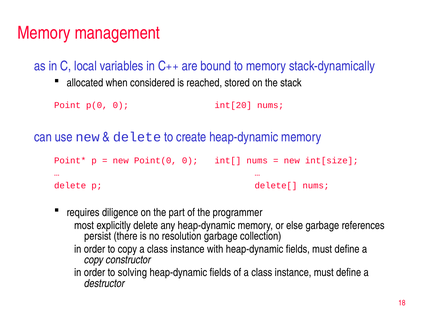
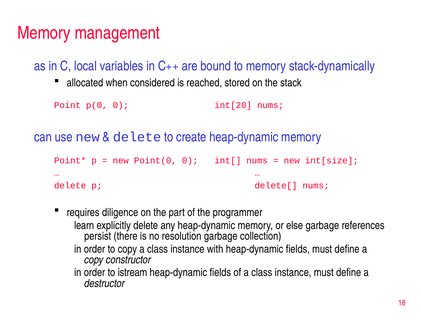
most: most -> learn
solving: solving -> istream
